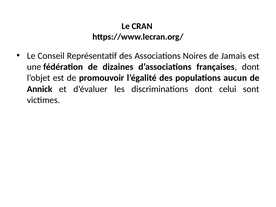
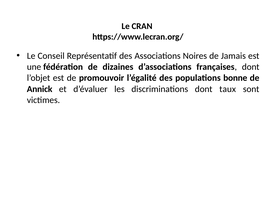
aucun: aucun -> bonne
celui: celui -> taux
